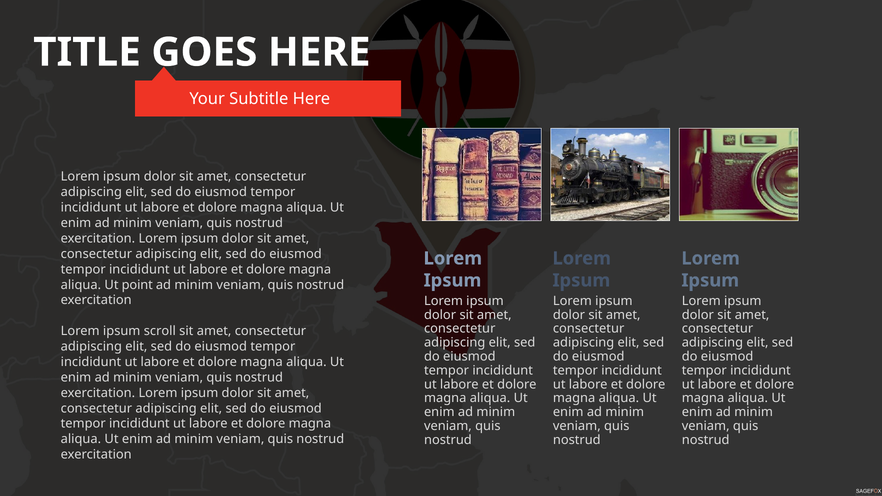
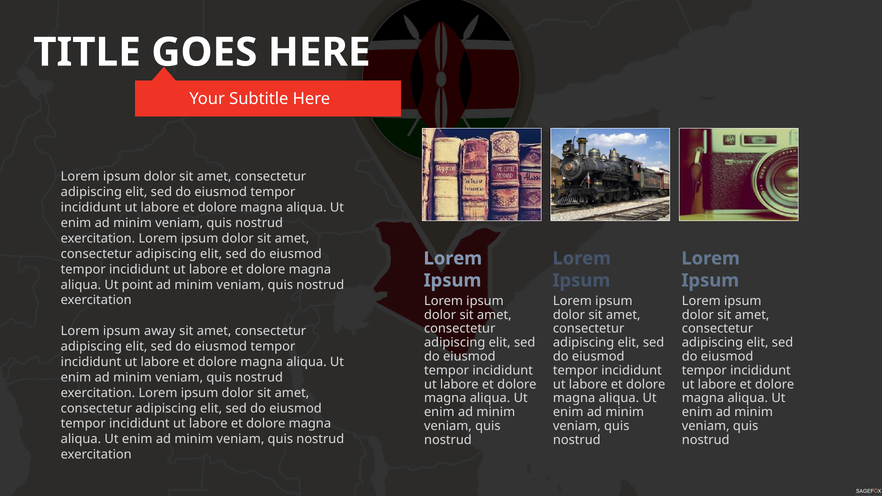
scroll: scroll -> away
